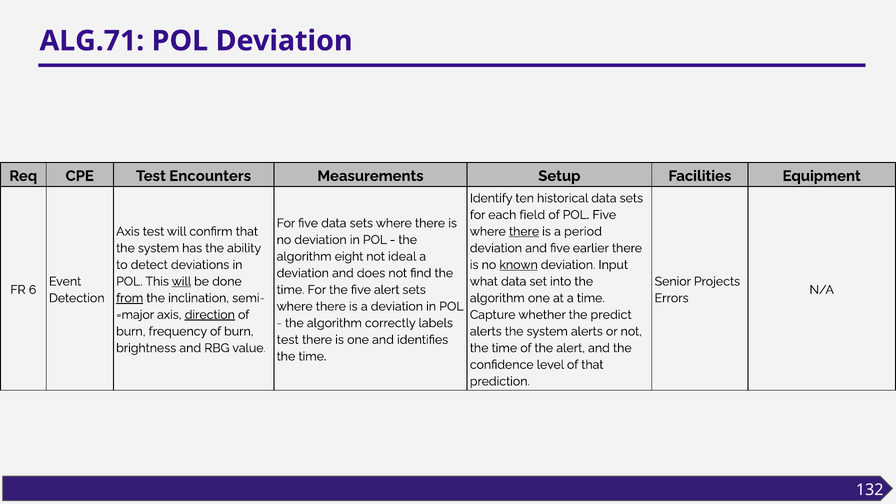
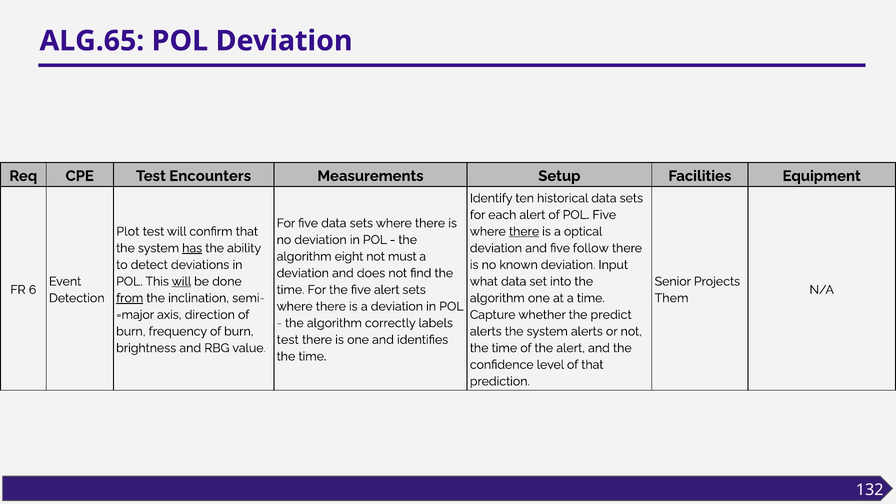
ALG.71: ALG.71 -> ALG.65
each field: field -> alert
Axis at (128, 231): Axis -> Plot
period: period -> optical
has underline: none -> present
earlier: earlier -> follow
ideal: ideal -> must
known underline: present -> none
Errors: Errors -> Them
direction underline: present -> none
